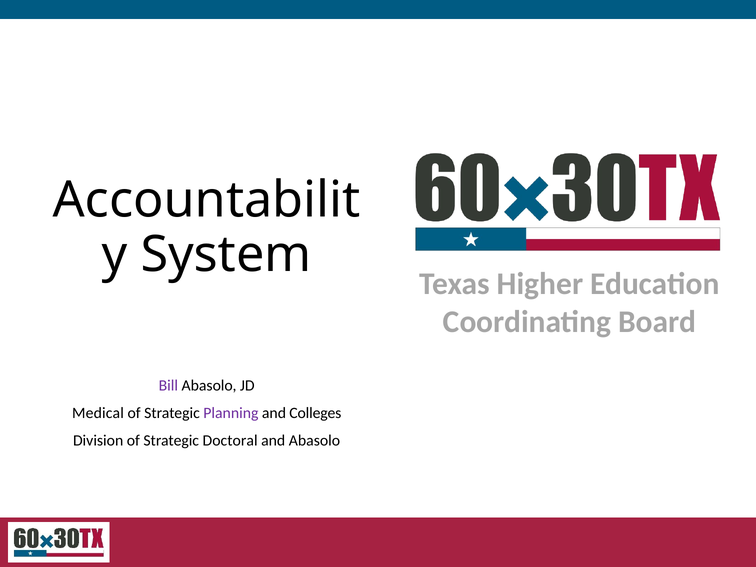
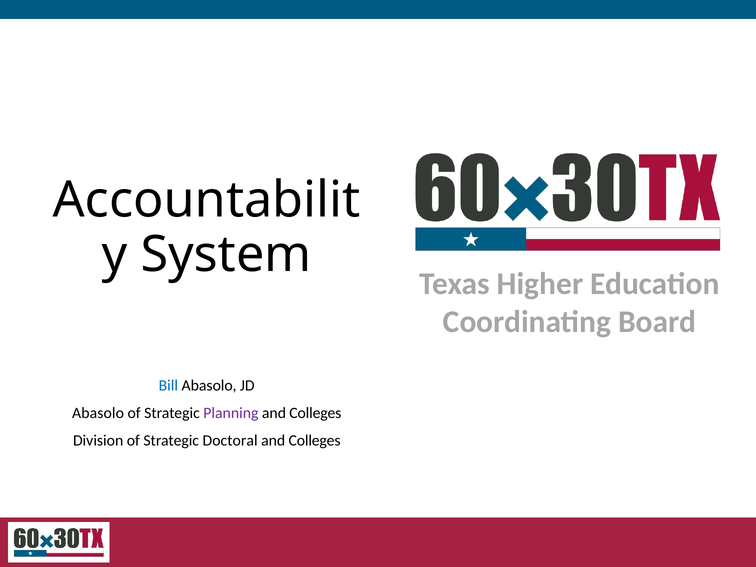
Bill colour: purple -> blue
Medical at (98, 413): Medical -> Abasolo
Abasolo at (314, 441): Abasolo -> Colleges
